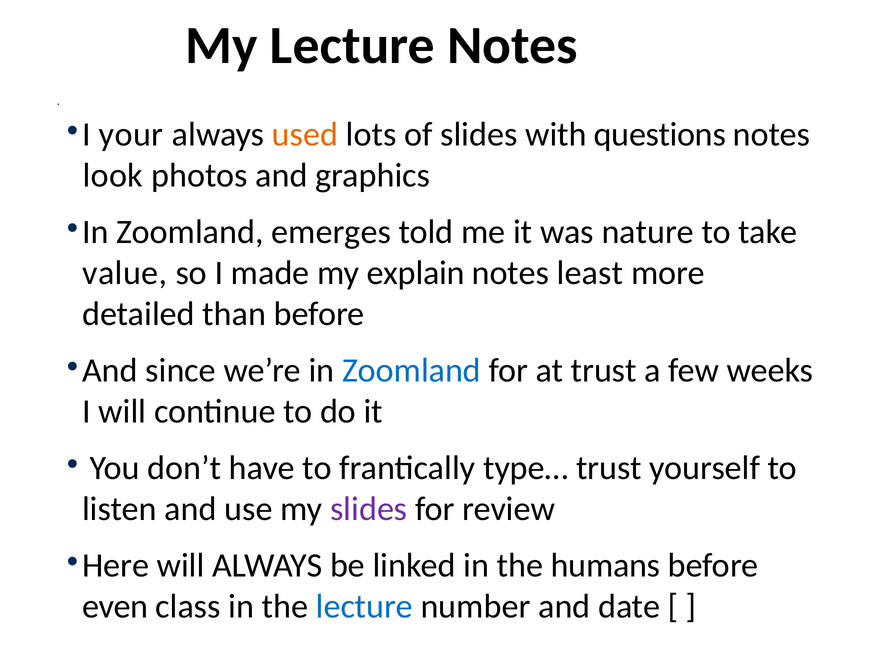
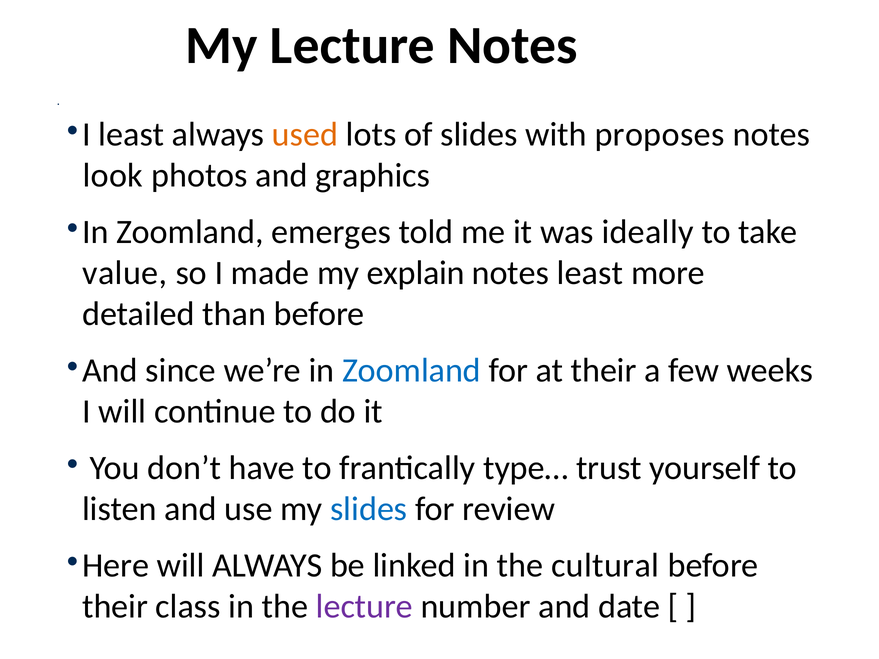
I your: your -> least
questions: questions -> proposes
nature: nature -> ideally
at trust: trust -> their
slides at (369, 509) colour: purple -> blue
humans: humans -> cultural
even at (115, 607): even -> their
lecture at (364, 607) colour: blue -> purple
